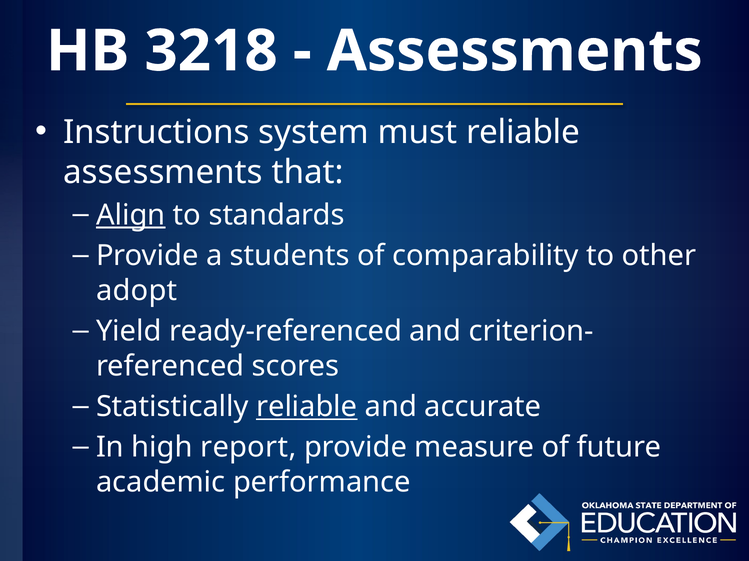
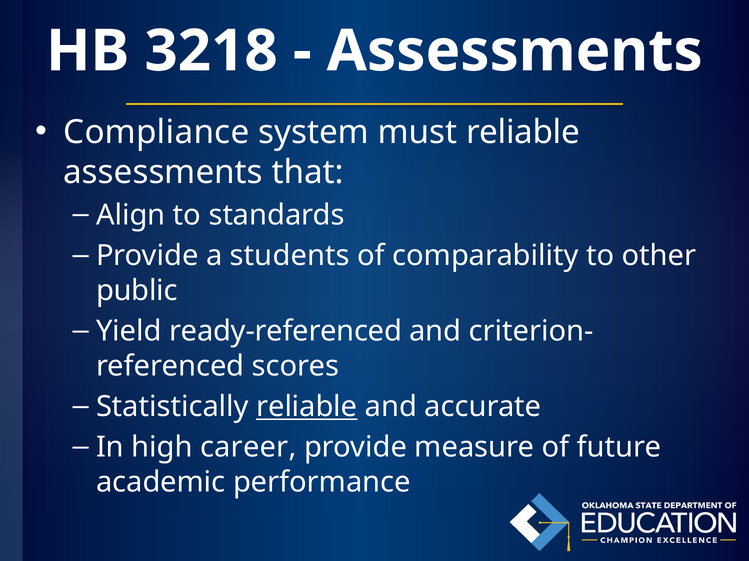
Instructions: Instructions -> Compliance
Align underline: present -> none
adopt: adopt -> public
report: report -> career
